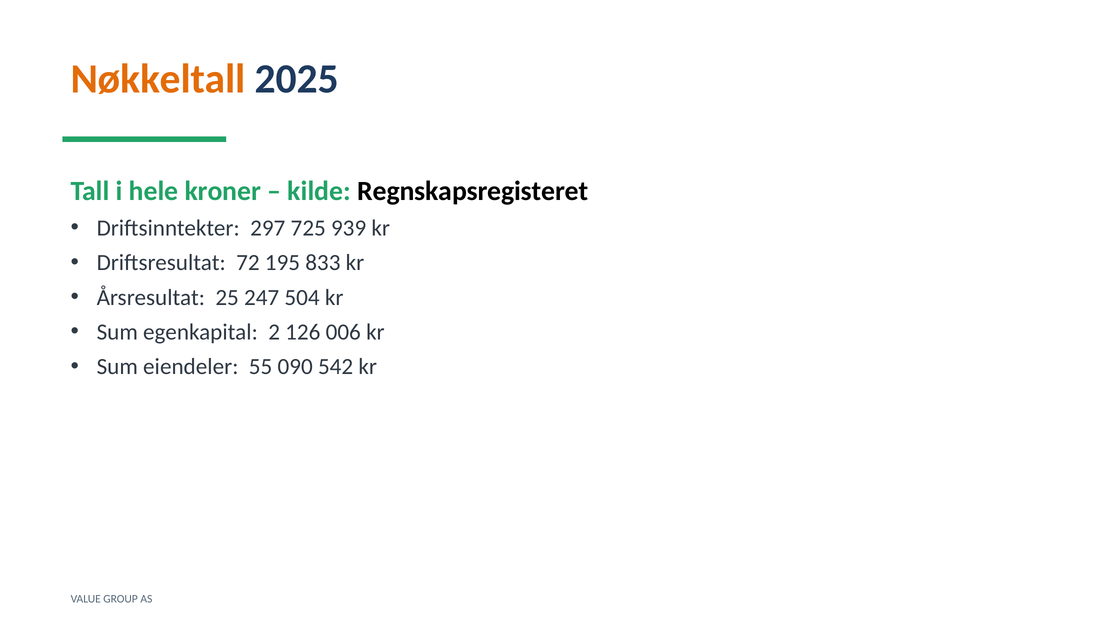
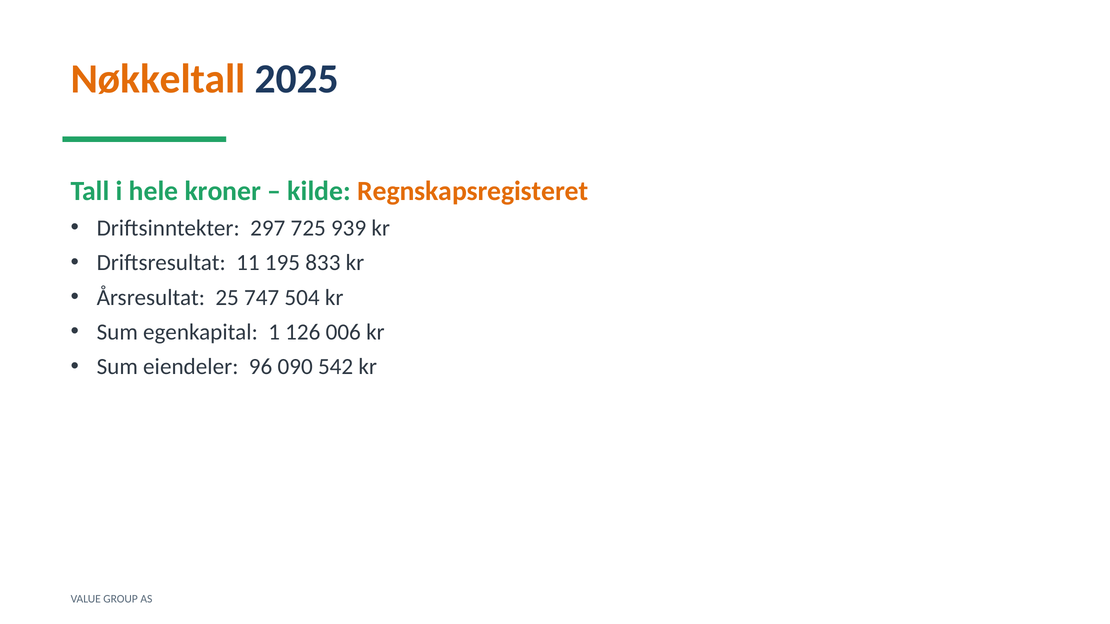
Regnskapsregisteret colour: black -> orange
72: 72 -> 11
247: 247 -> 747
2: 2 -> 1
55: 55 -> 96
